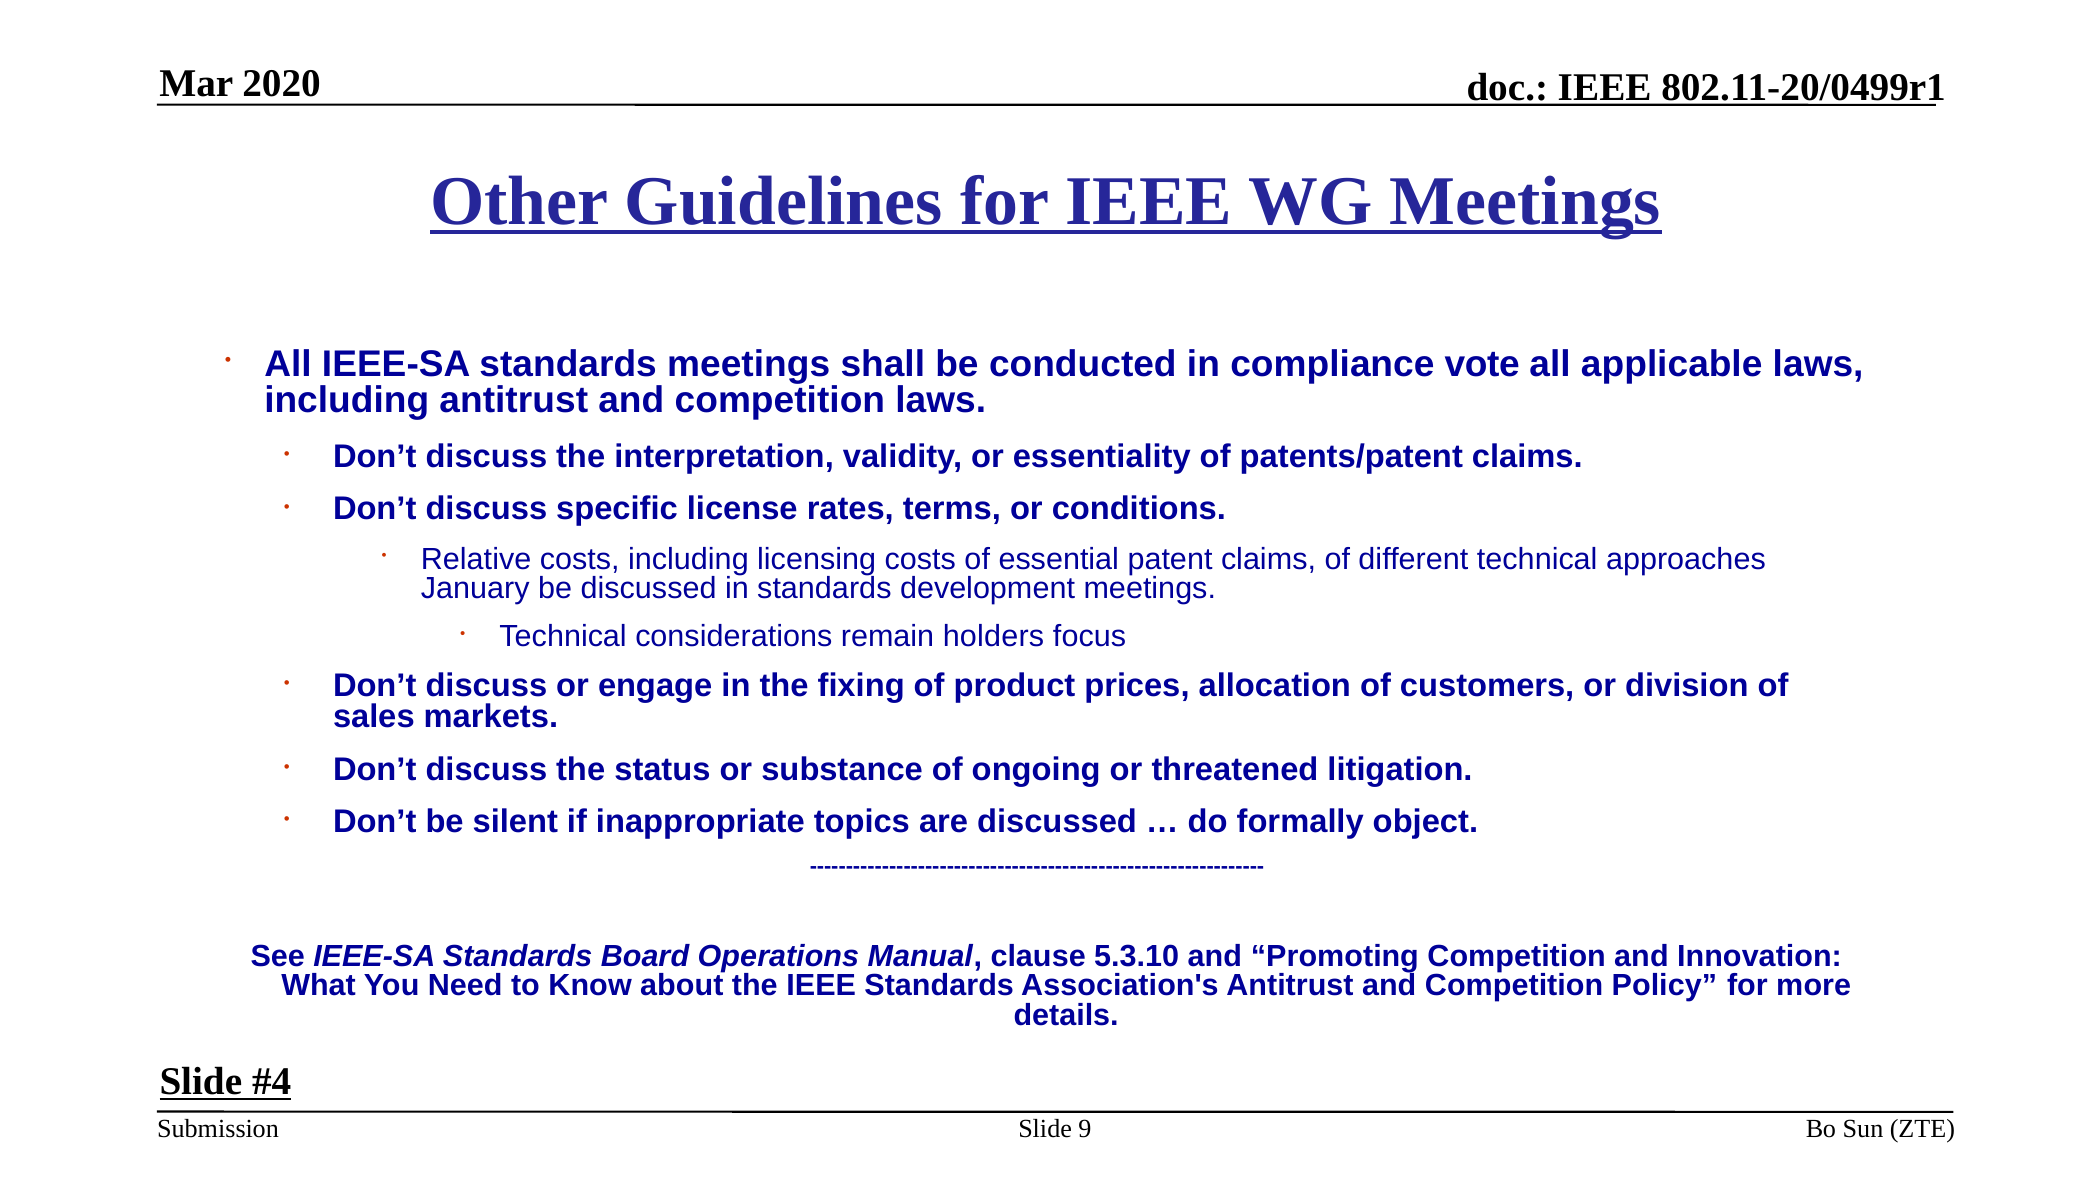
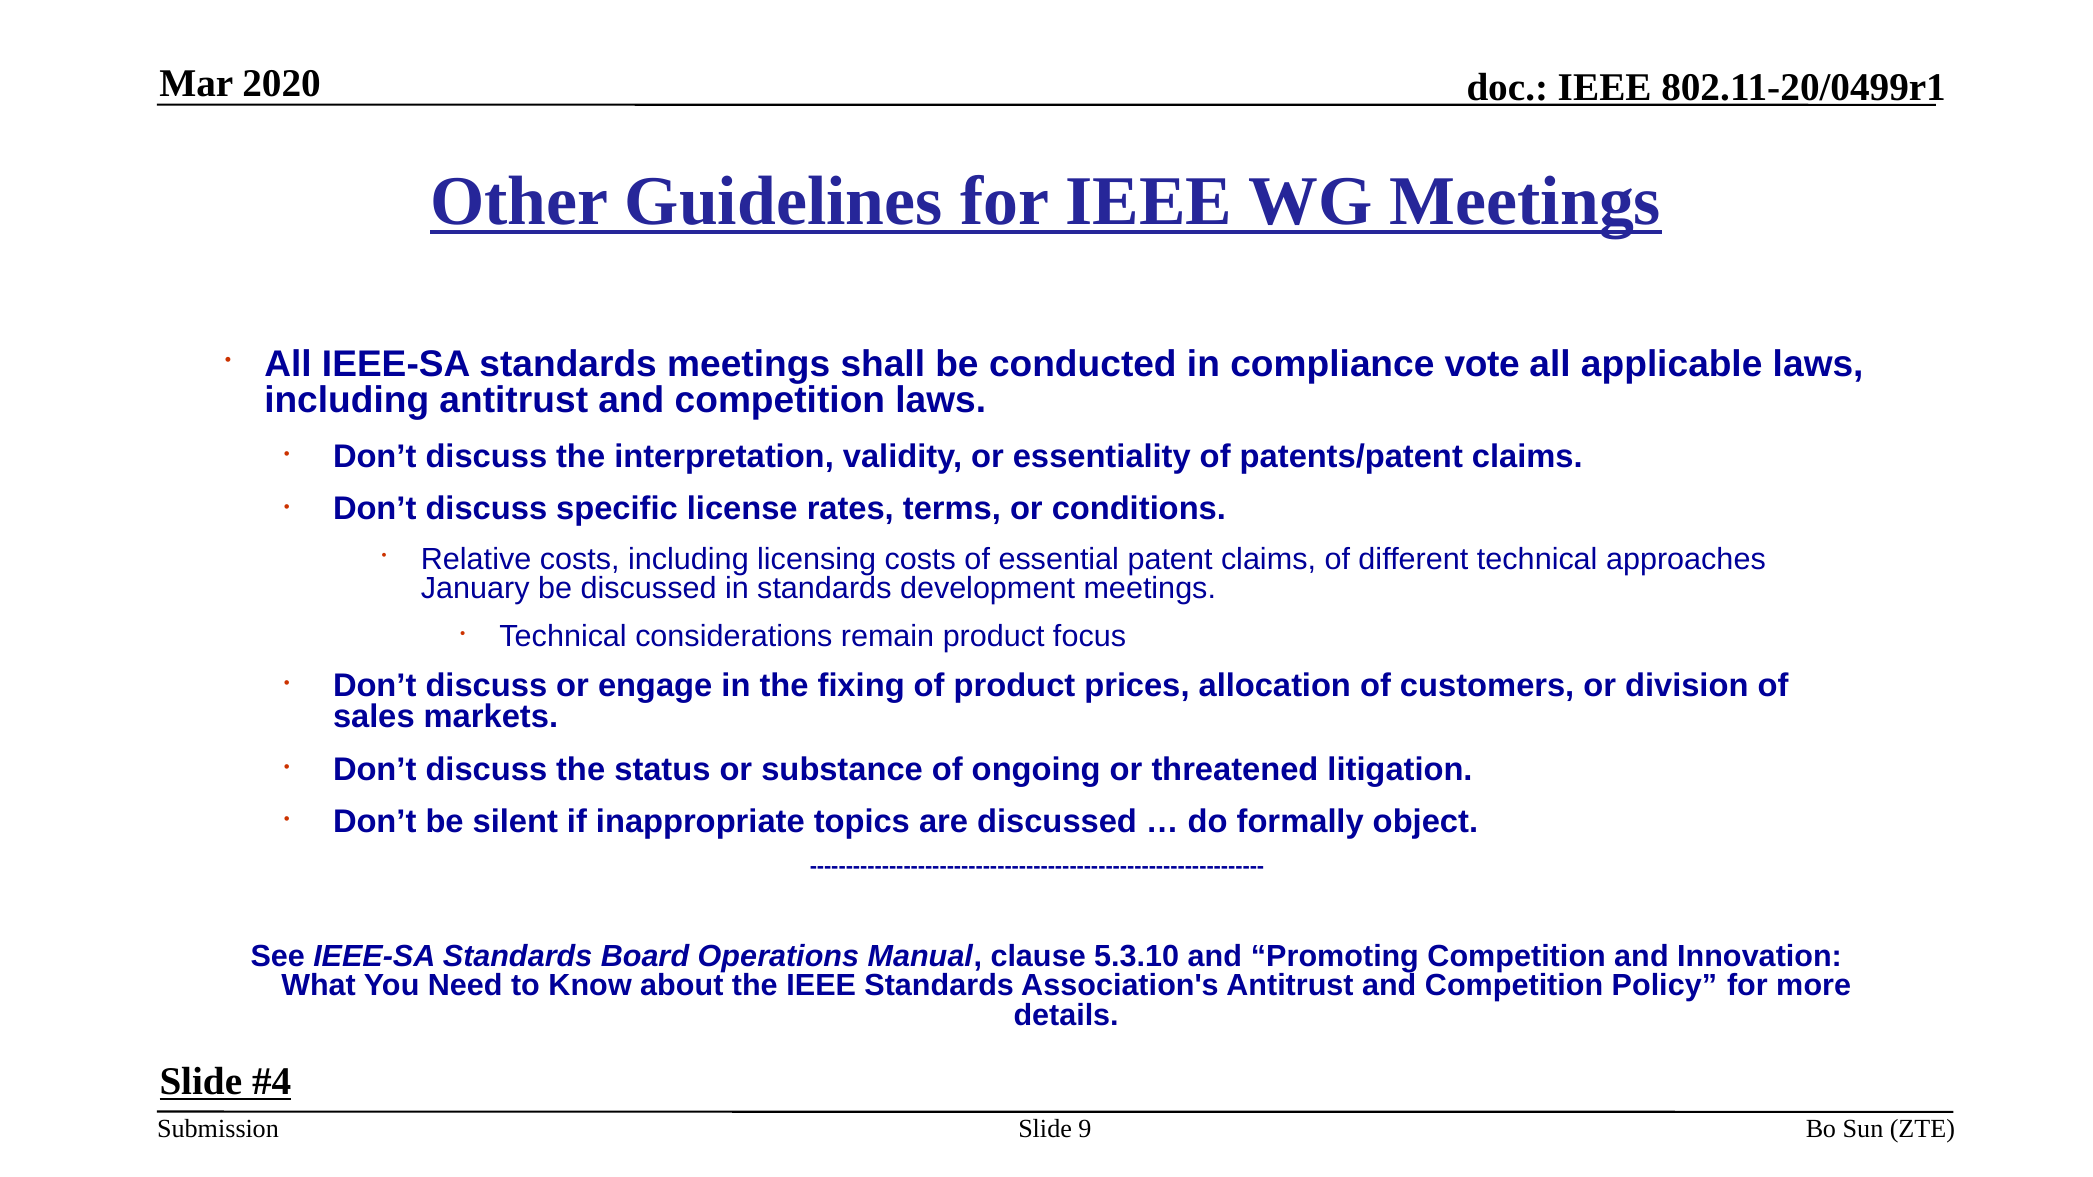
remain holders: holders -> product
